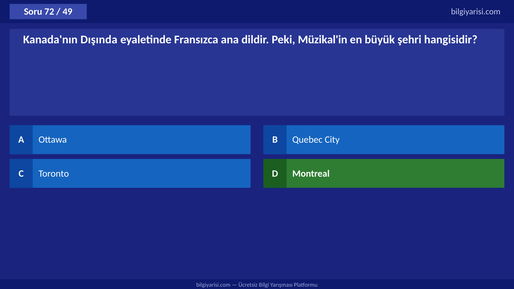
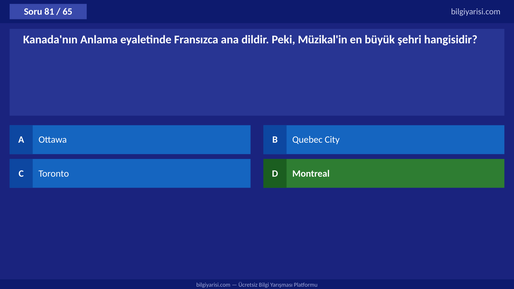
72: 72 -> 81
49: 49 -> 65
Dışında: Dışında -> Anlama
